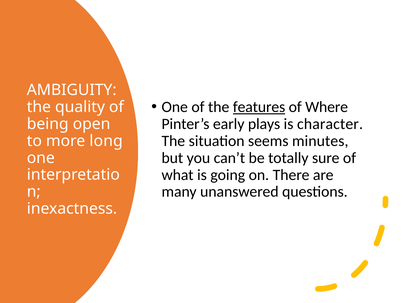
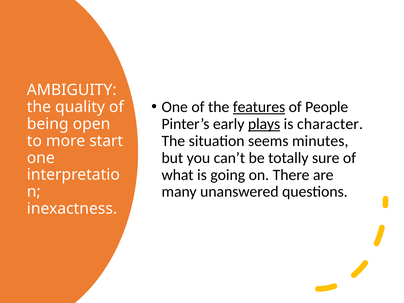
Where: Where -> People
plays underline: none -> present
long: long -> start
